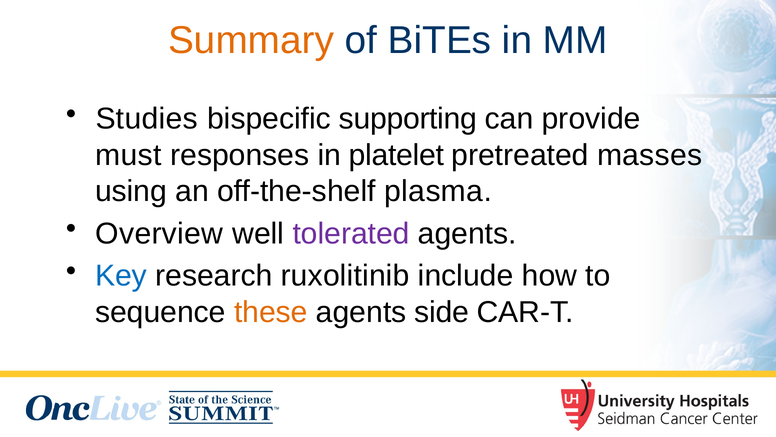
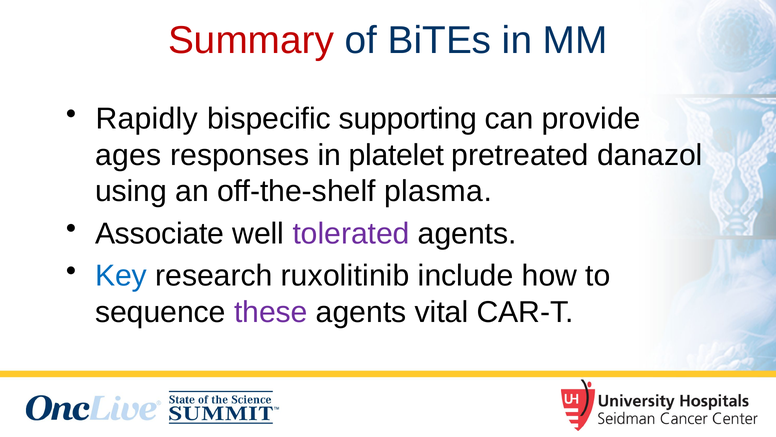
Summary colour: orange -> red
Studies: Studies -> Rapidly
must: must -> ages
masses: masses -> danazol
Overview: Overview -> Associate
these colour: orange -> purple
side: side -> vital
